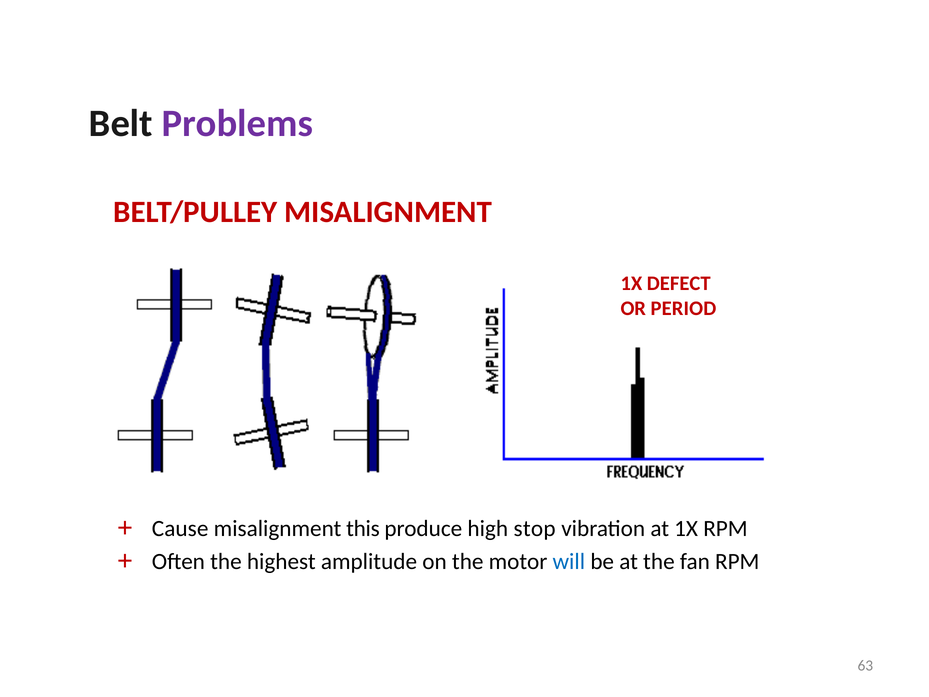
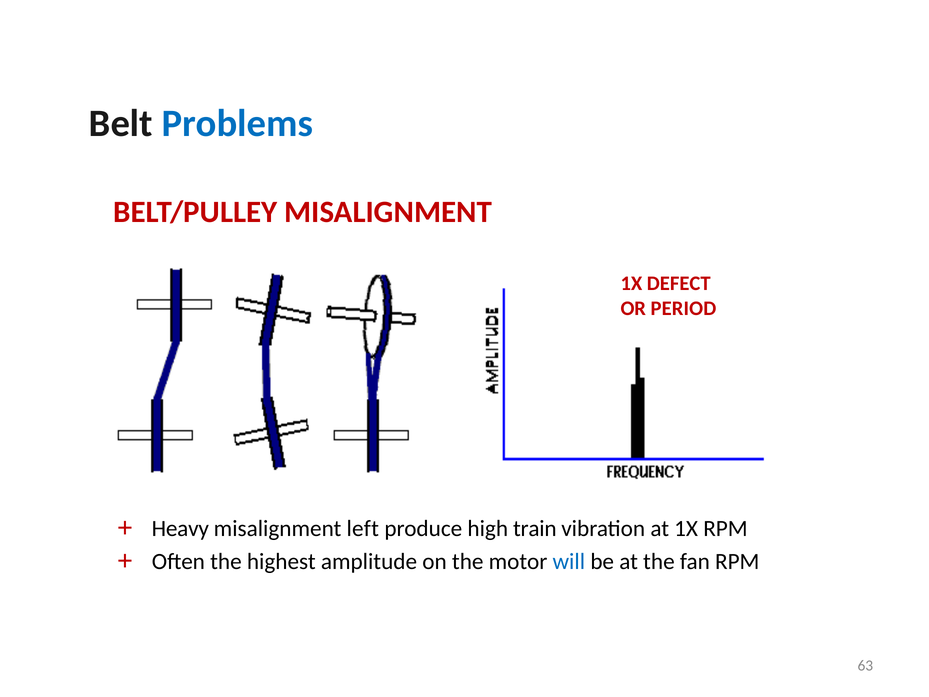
Problems colour: purple -> blue
Cause: Cause -> Heavy
this: this -> left
stop: stop -> train
